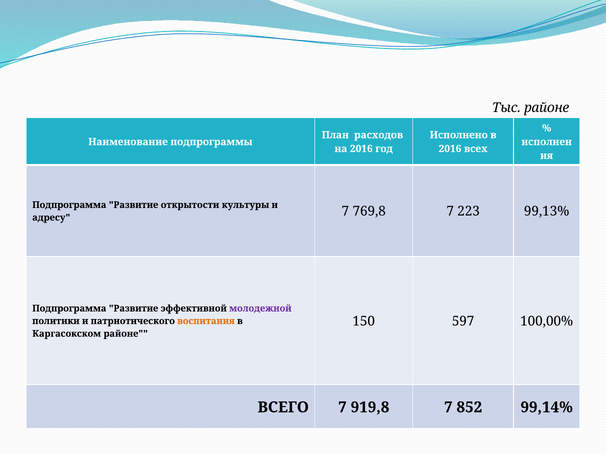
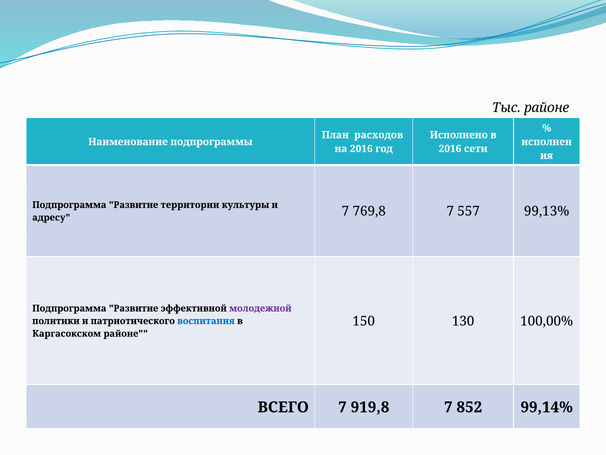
всех: всех -> сети
открытости: открытости -> территории
223: 223 -> 557
597: 597 -> 130
воспитания colour: orange -> blue
